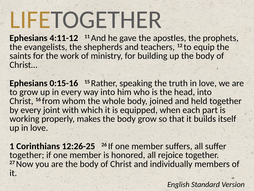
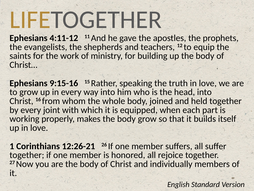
0:15-16: 0:15-16 -> 9:15-16
12:26-25: 12:26-25 -> 12:26-21
